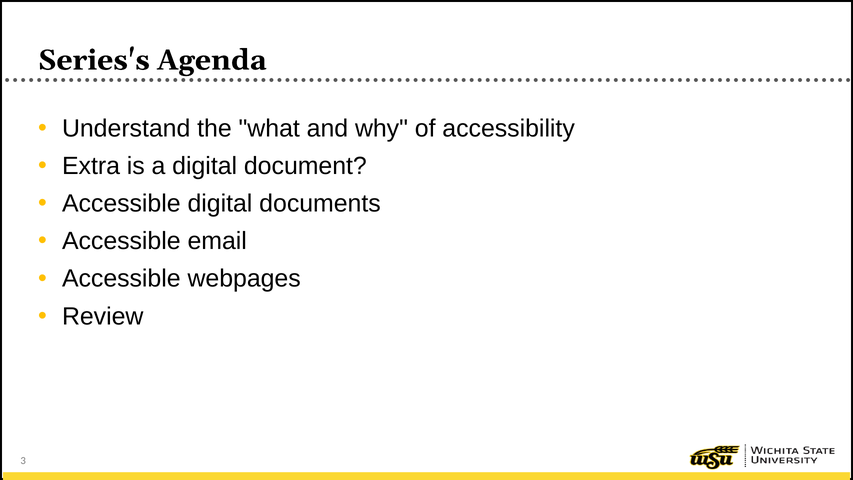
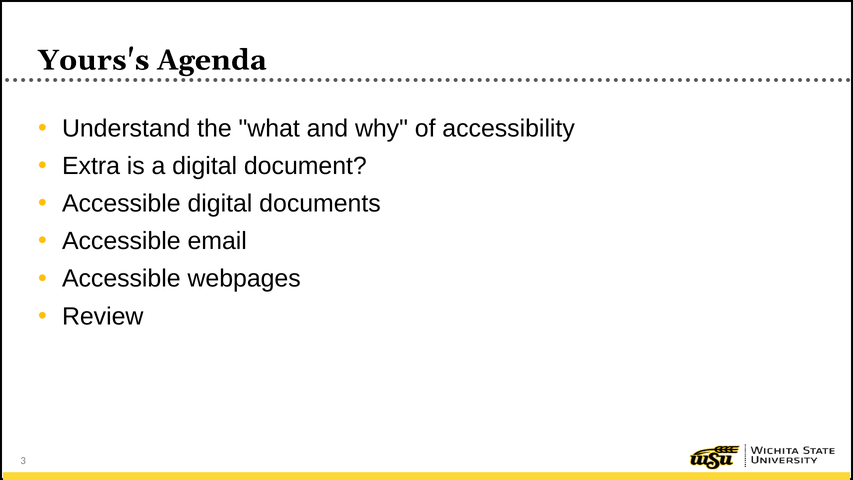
Series's: Series's -> Yours's
